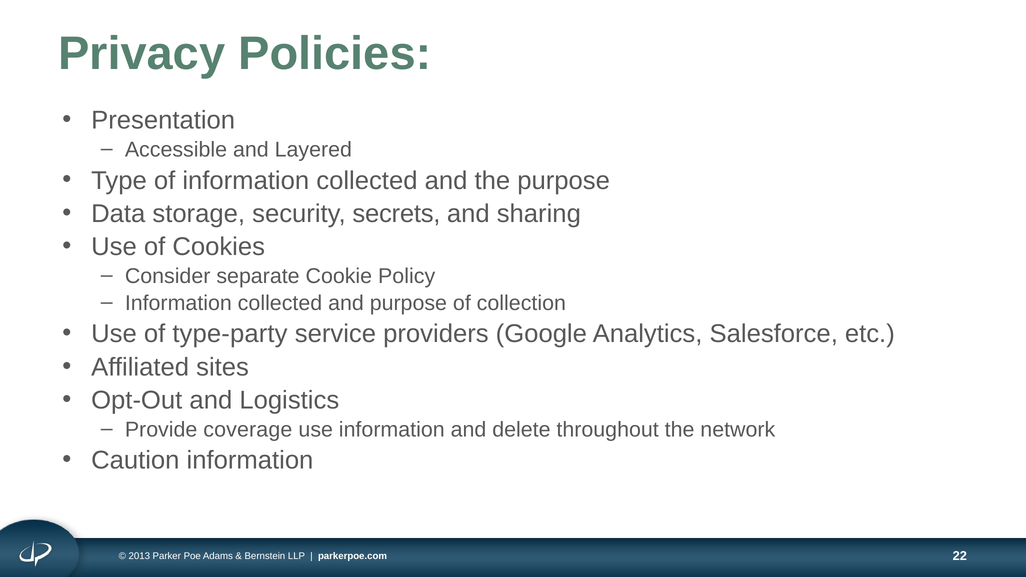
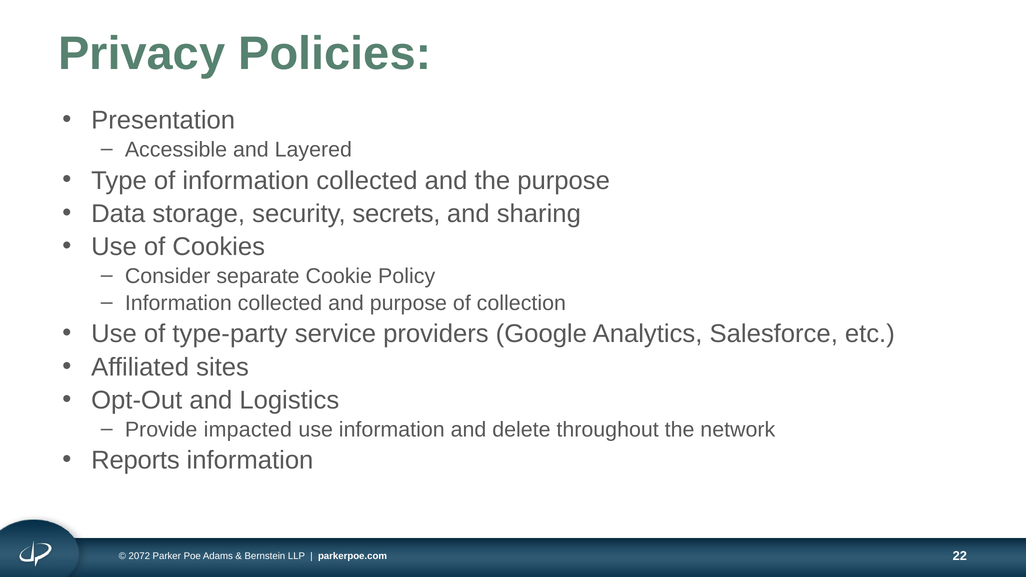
coverage: coverage -> impacted
Caution: Caution -> Reports
2013: 2013 -> 2072
